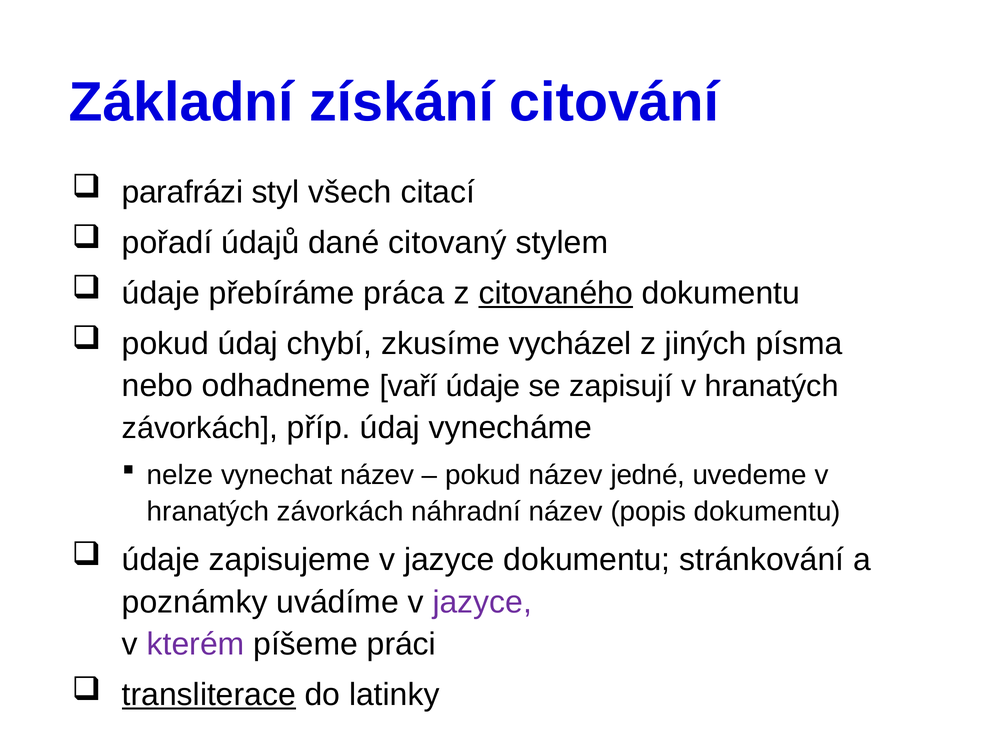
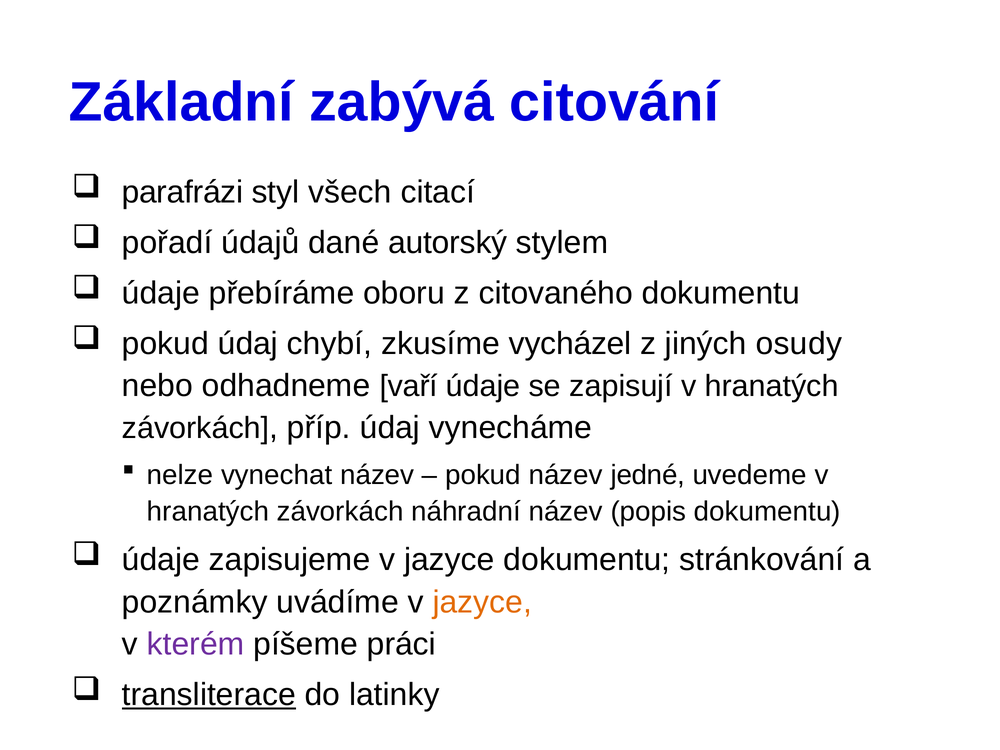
získání: získání -> zabývá
citovaný: citovaný -> autorský
práca: práca -> oboru
citovaného underline: present -> none
písma: písma -> osudy
jazyce at (482, 602) colour: purple -> orange
